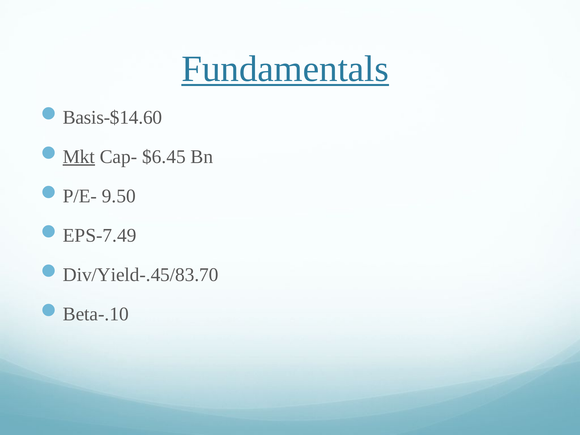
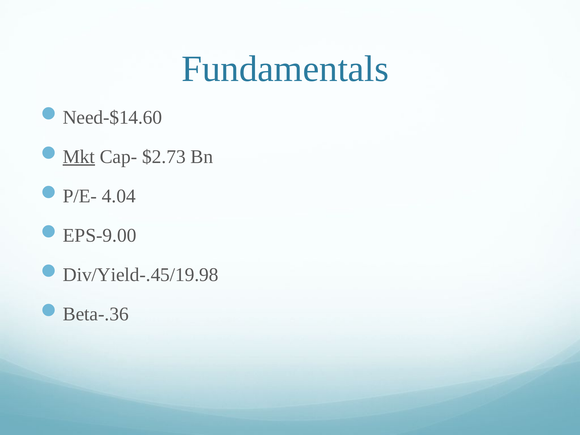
Fundamentals underline: present -> none
Basis-$14.60: Basis-$14.60 -> Need-$14.60
$6.45: $6.45 -> $2.73
9.50: 9.50 -> 4.04
EPS-7.49: EPS-7.49 -> EPS-9.00
Div/Yield-.45/83.70: Div/Yield-.45/83.70 -> Div/Yield-.45/19.98
Beta-.10: Beta-.10 -> Beta-.36
